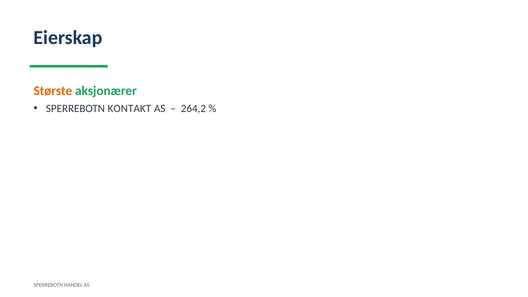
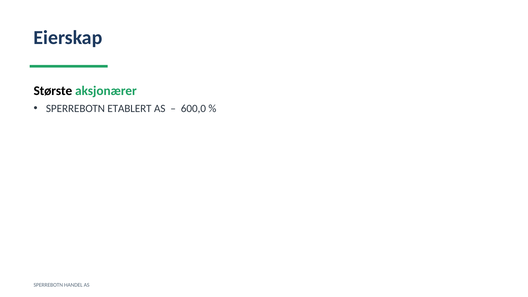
Største colour: orange -> black
KONTAKT: KONTAKT -> ETABLERT
264,2: 264,2 -> 600,0
